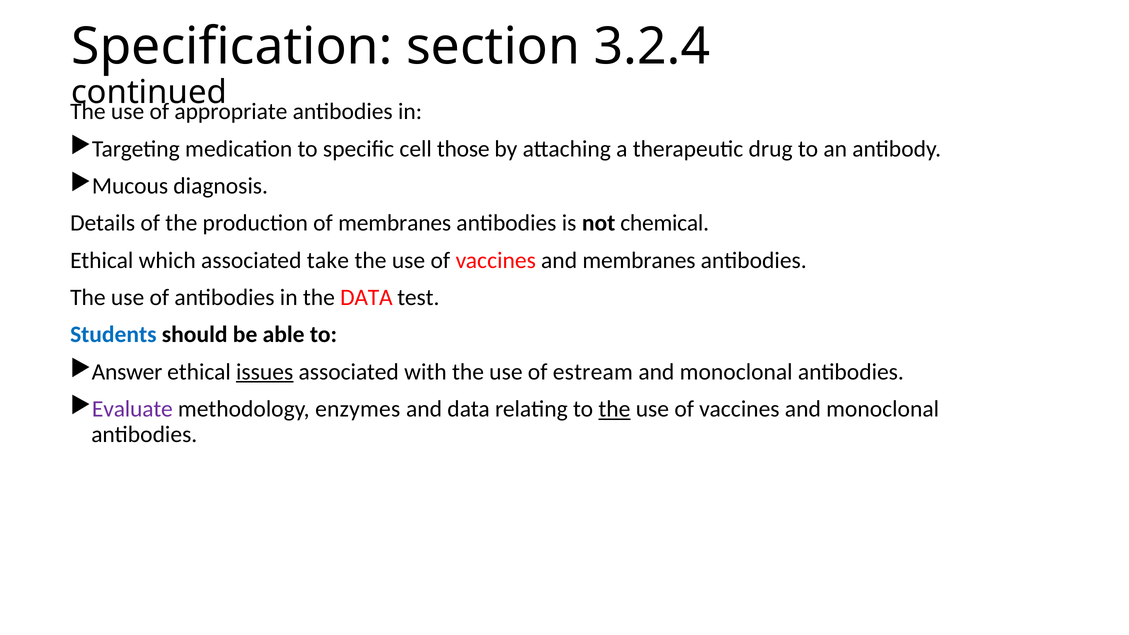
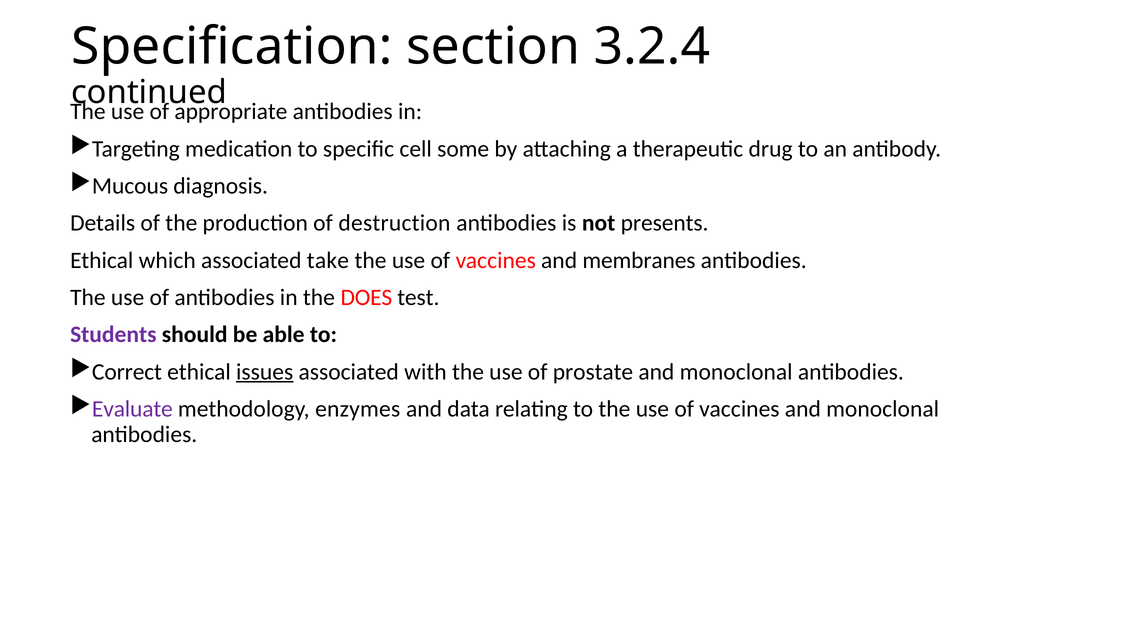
those: those -> some
of membranes: membranes -> destruction
chemical: chemical -> presents
the DATA: DATA -> DOES
Students colour: blue -> purple
Answer: Answer -> Correct
estream: estream -> prostate
the at (614, 409) underline: present -> none
